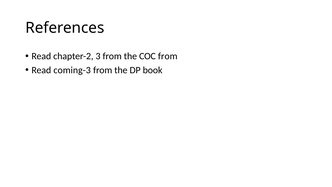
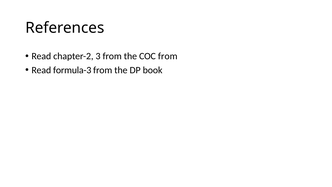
coming-3: coming-3 -> formula-3
